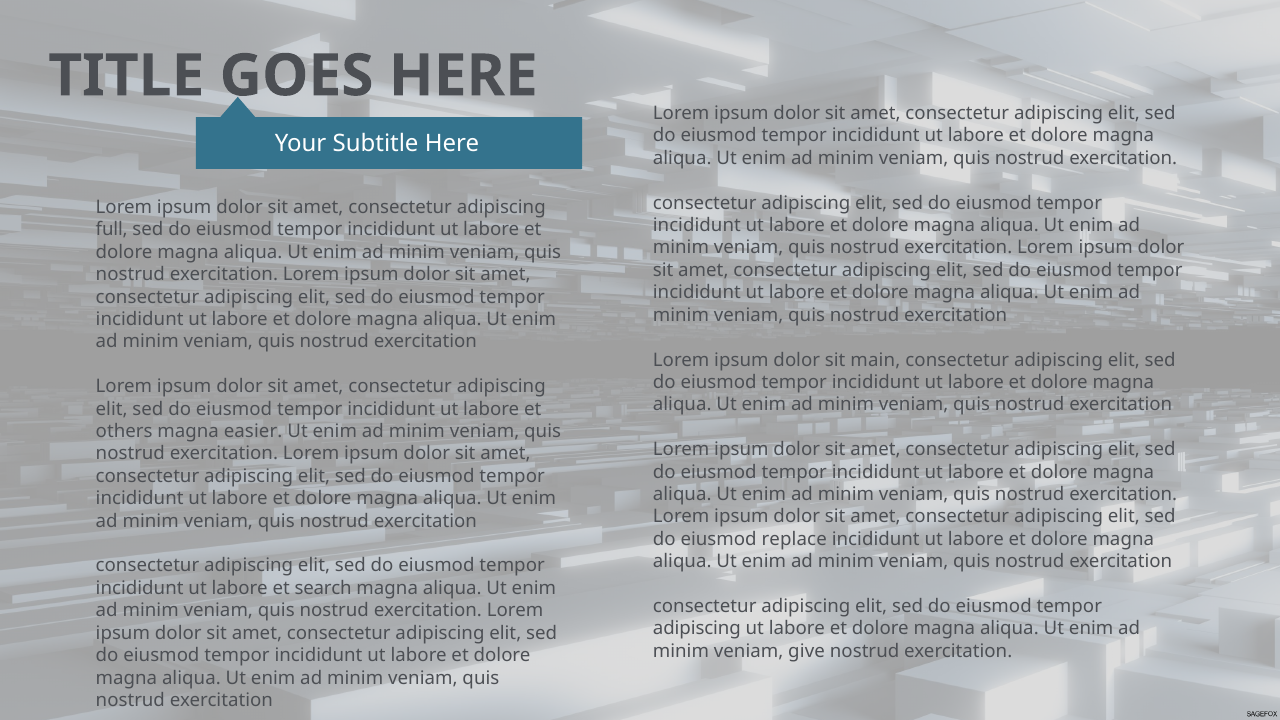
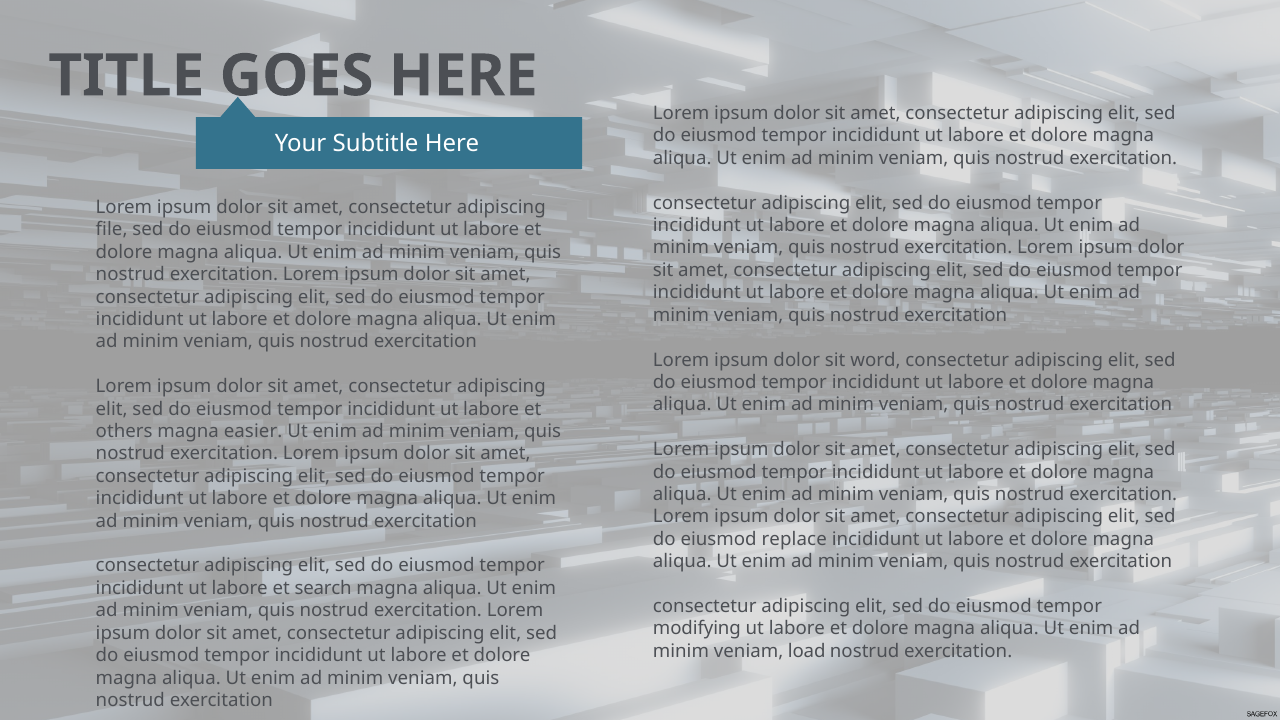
full: full -> file
main: main -> word
adipiscing at (697, 629): adipiscing -> modifying
give: give -> load
